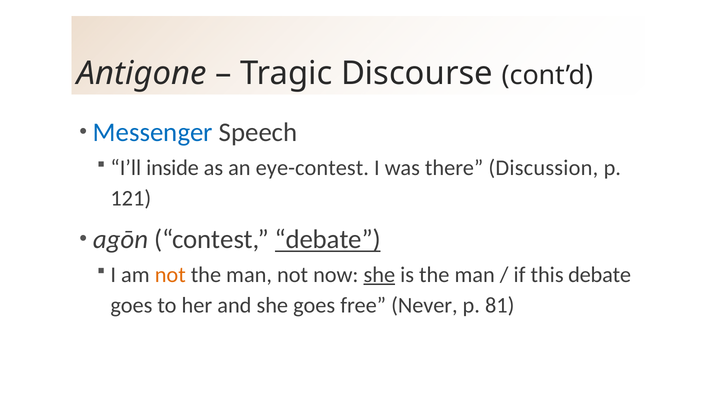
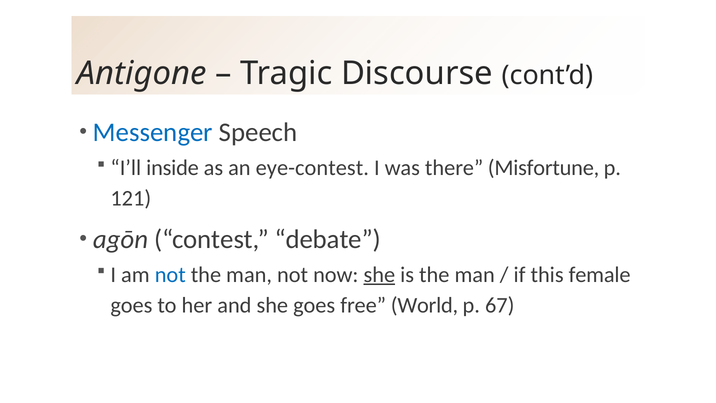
Discussion: Discussion -> Misfortune
debate at (328, 239) underline: present -> none
not at (170, 275) colour: orange -> blue
this debate: debate -> female
Never: Never -> World
81: 81 -> 67
